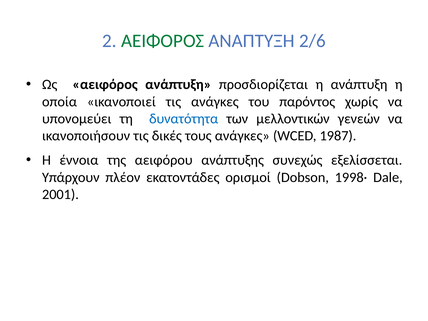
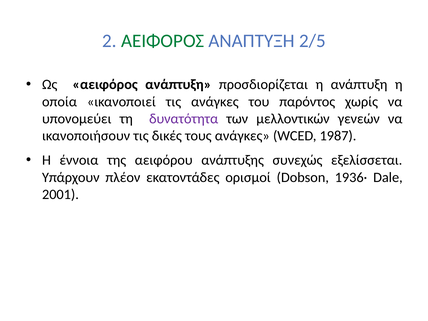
2/6: 2/6 -> 2/5
δυνατότητα colour: blue -> purple
1998·: 1998· -> 1936·
